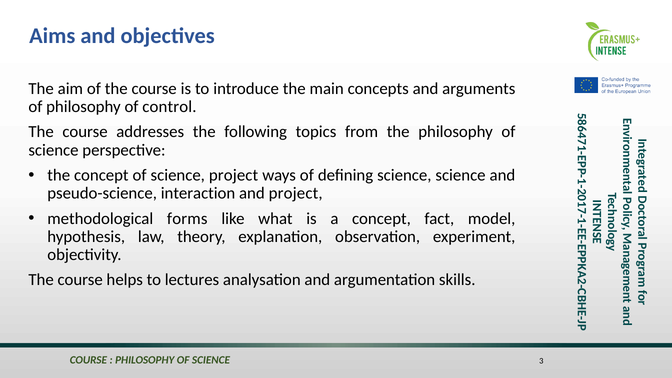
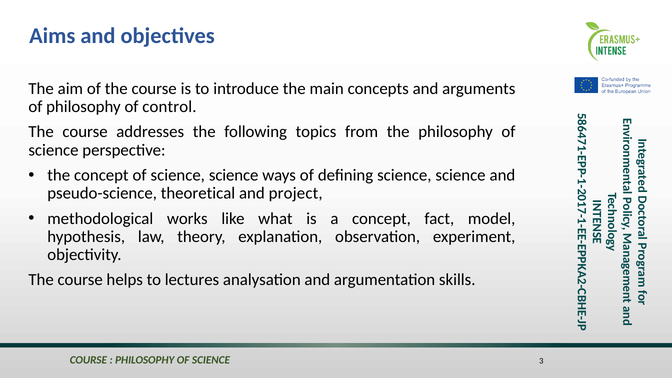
of science project: project -> science
interaction: interaction -> theoretical
forms: forms -> works
